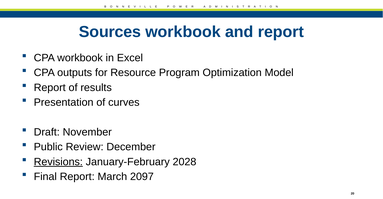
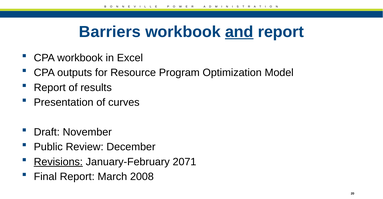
Sources: Sources -> Barriers
and underline: none -> present
2028: 2028 -> 2071
2097: 2097 -> 2008
